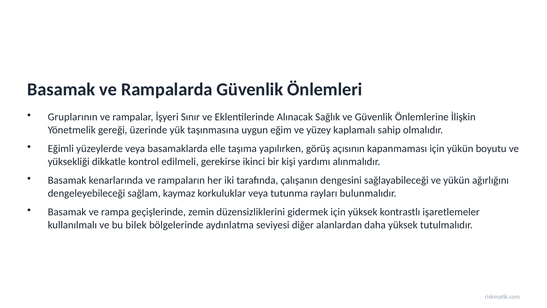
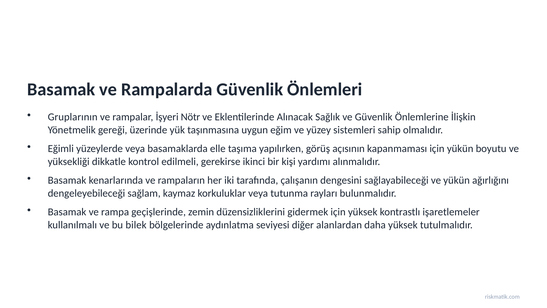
Sınır: Sınır -> Nötr
kaplamalı: kaplamalı -> sistemleri
